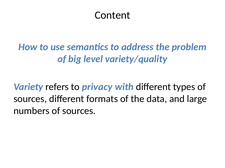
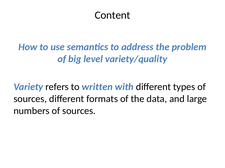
privacy: privacy -> written
